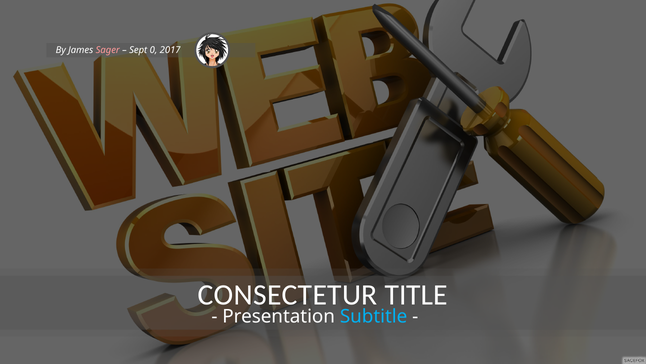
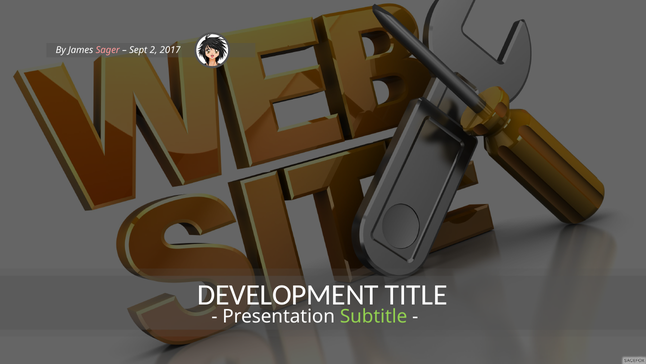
0: 0 -> 2
CONSECTETUR: CONSECTETUR -> DEVELOPMENT
Subtitle colour: light blue -> light green
